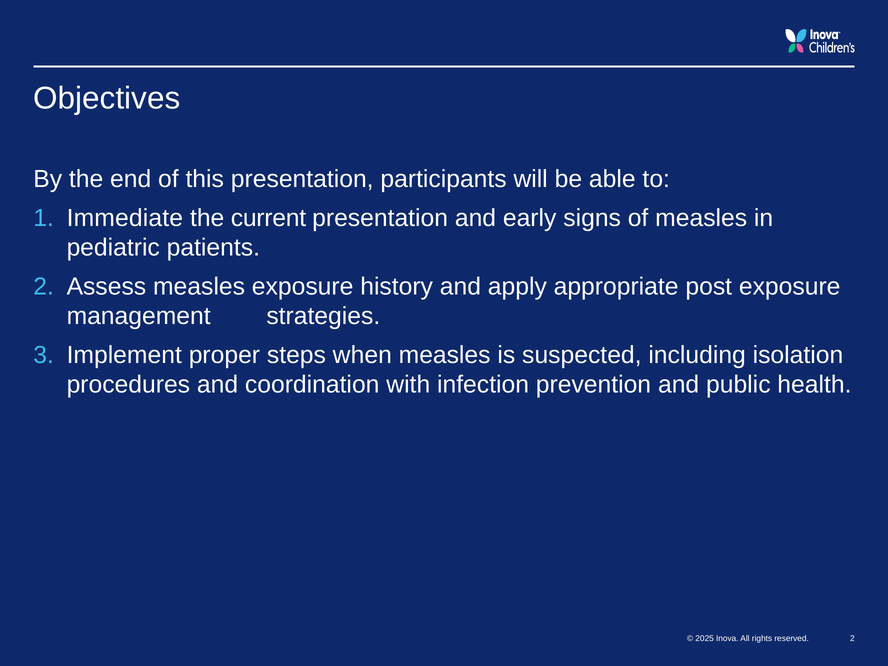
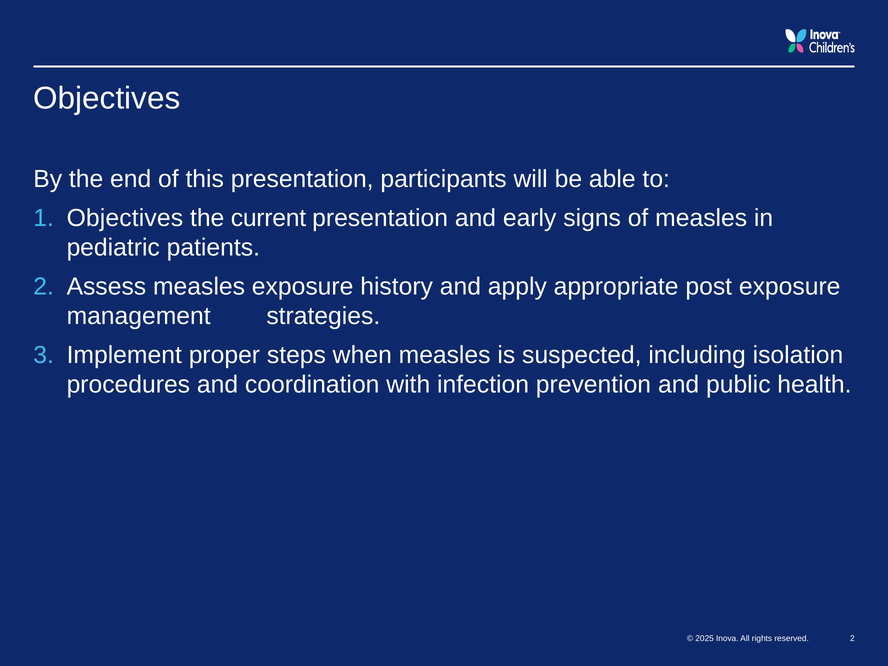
Immediate at (125, 218): Immediate -> Objectives
